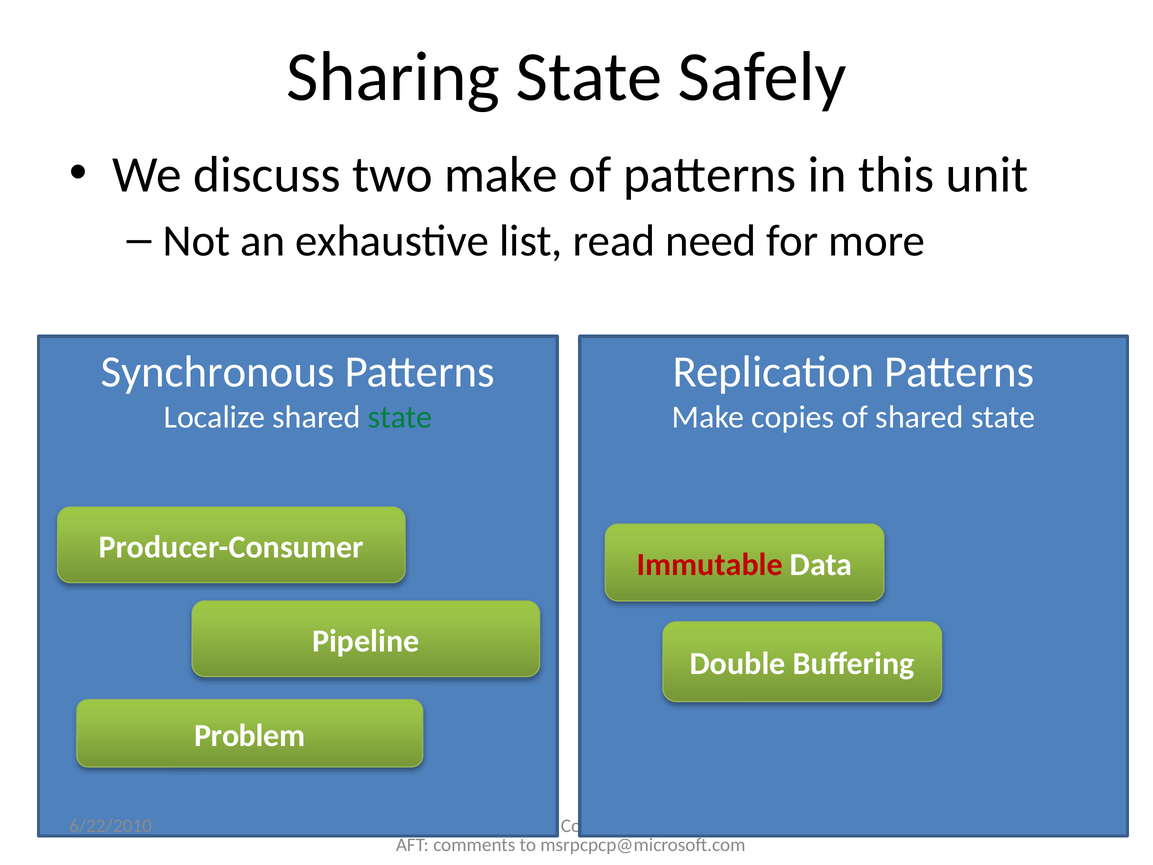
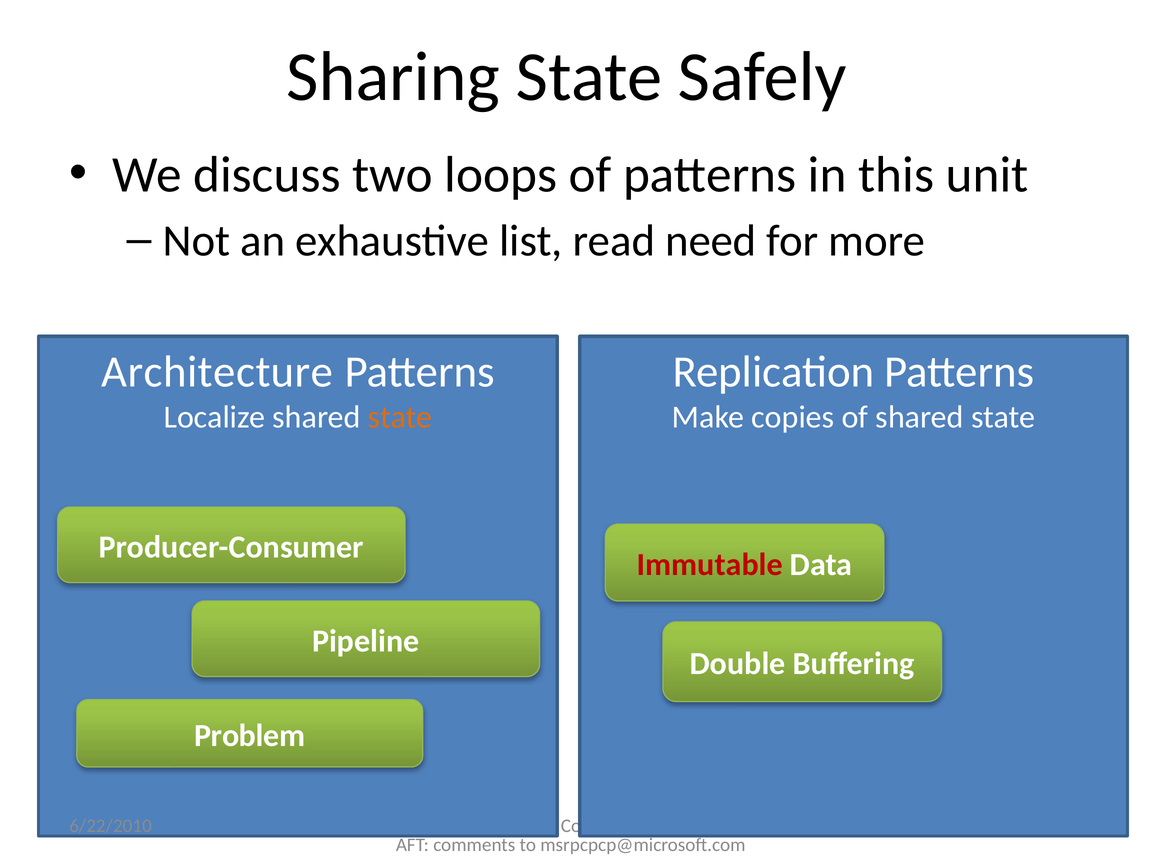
two make: make -> loops
Synchronous: Synchronous -> Architecture
state at (400, 417) colour: green -> orange
